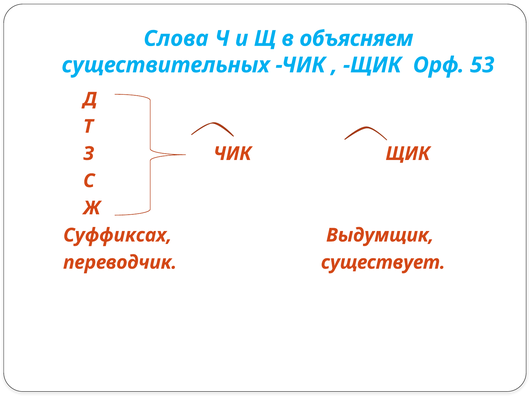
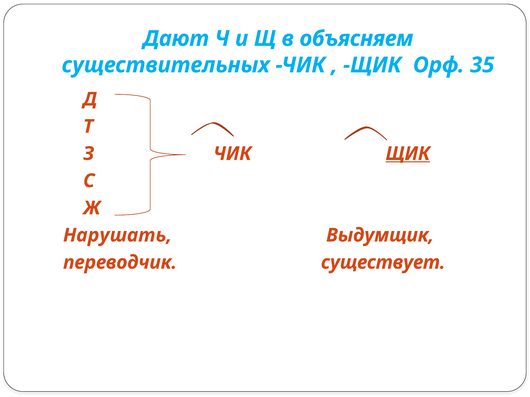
Слова: Слова -> Дают
53: 53 -> 35
ЩИК at (408, 154) underline: none -> present
Суффиксах: Суффиксах -> Нарушать
